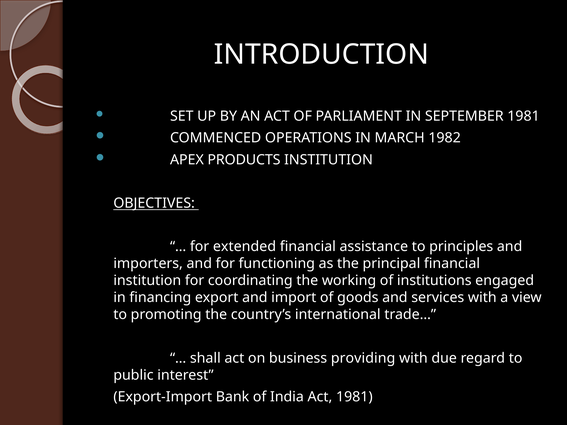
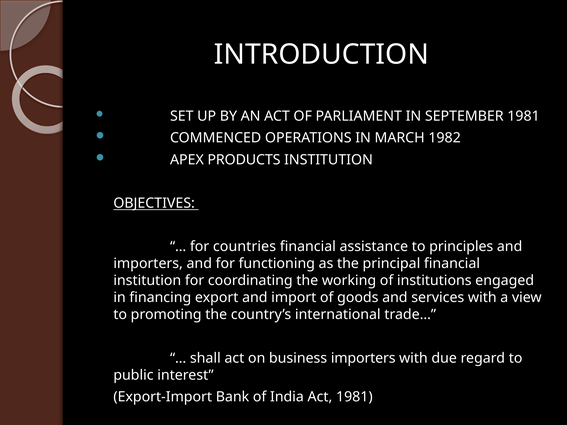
extended: extended -> countries
business providing: providing -> importers
